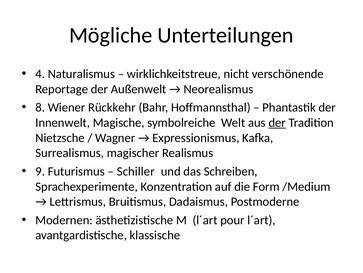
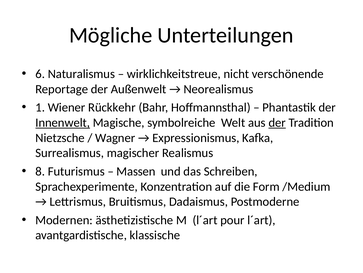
4: 4 -> 6
8: 8 -> 1
Innenwelt underline: none -> present
9: 9 -> 8
Schiller: Schiller -> Massen
